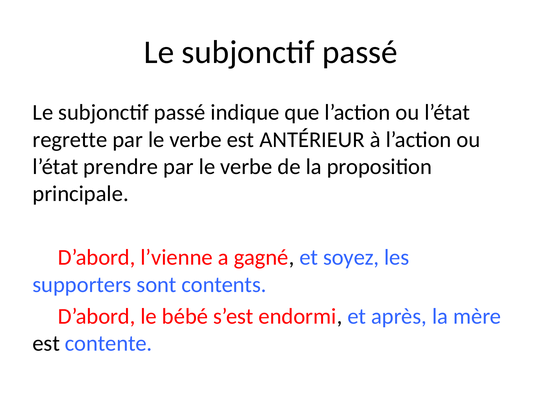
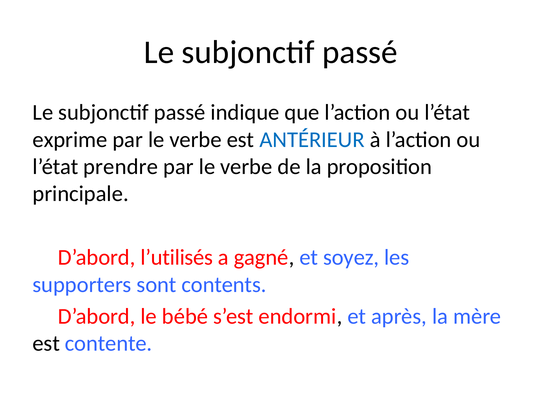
regrette: regrette -> exprime
ANTÉRIEUR colour: black -> blue
l’vienne: l’vienne -> l’utilisés
